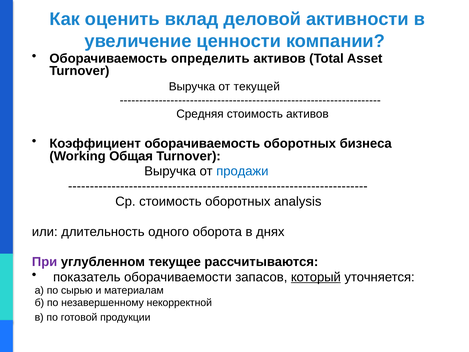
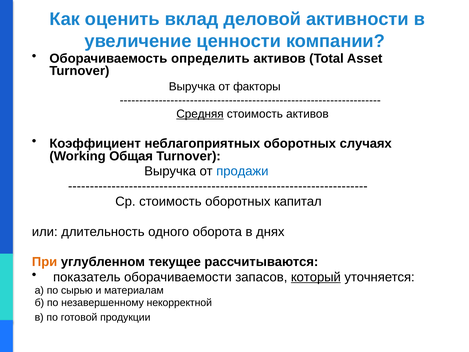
текущей: текущей -> факторы
Средняя underline: none -> present
Коэффициент оборачиваемость: оборачиваемость -> неблагоприятных
бизнеса: бизнеса -> случаях
analysis: analysis -> капитал
При colour: purple -> orange
